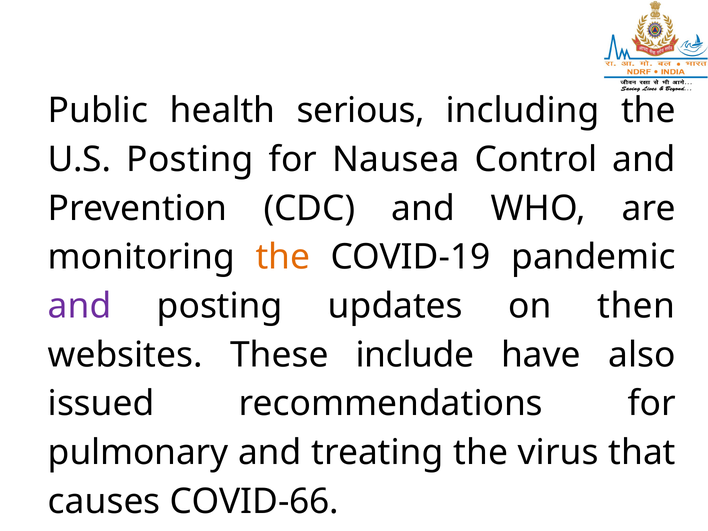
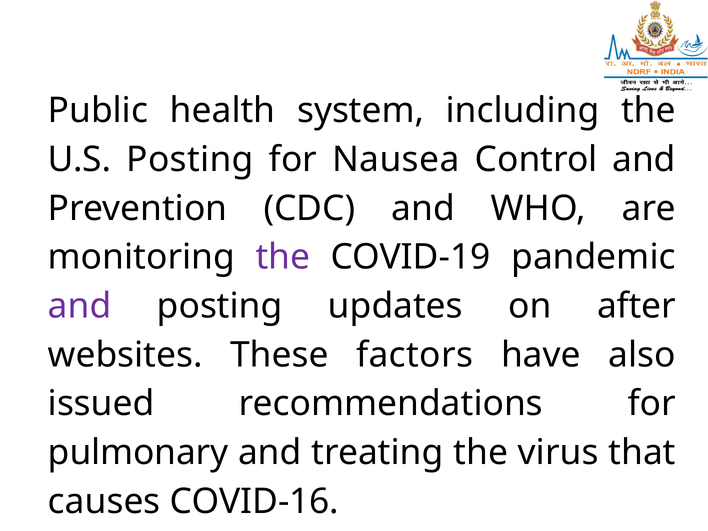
serious: serious -> system
the at (283, 257) colour: orange -> purple
then: then -> after
include: include -> factors
COVID-66: COVID-66 -> COVID-16
